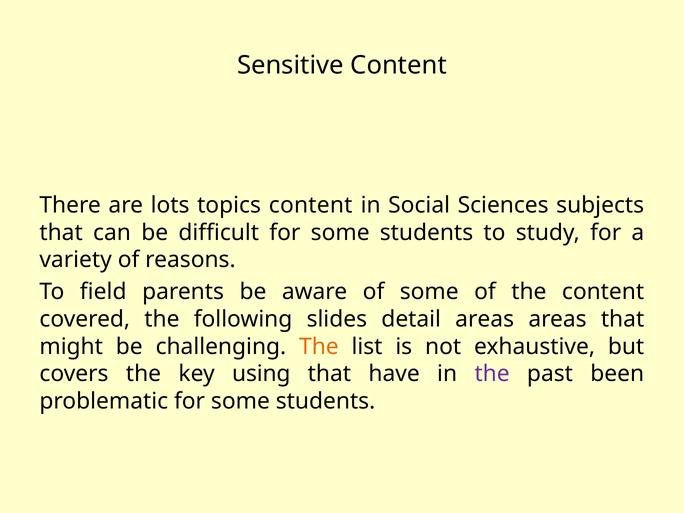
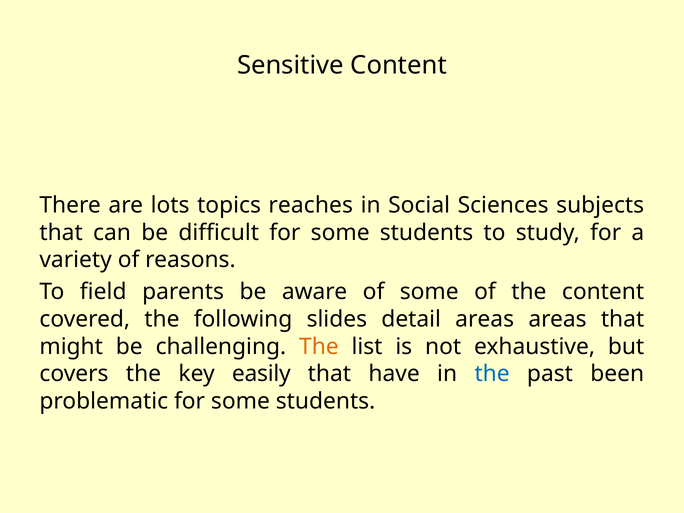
topics content: content -> reaches
using: using -> easily
the at (492, 374) colour: purple -> blue
